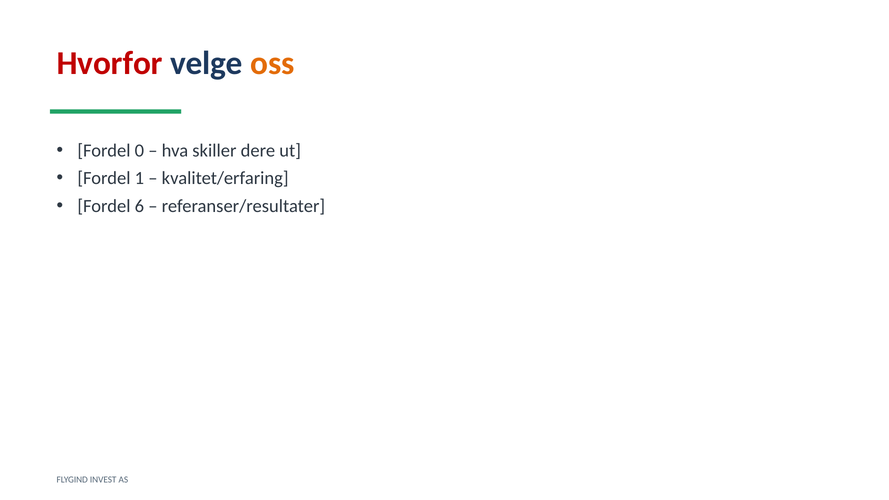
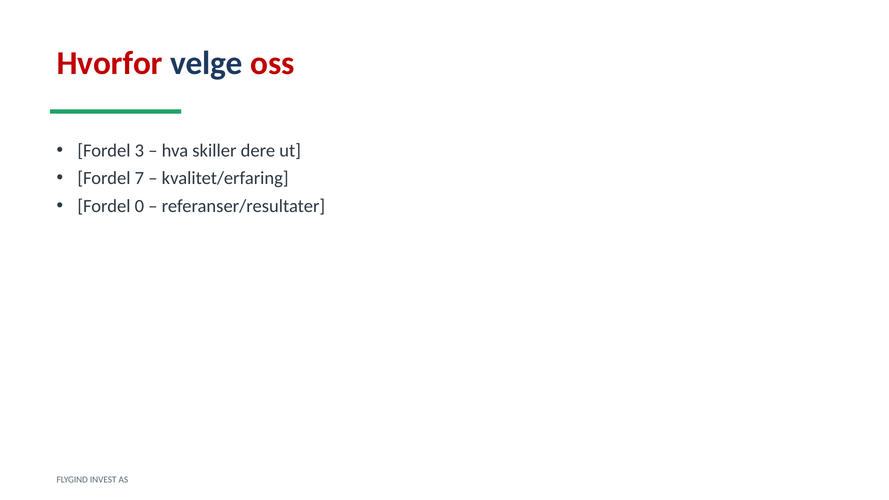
oss colour: orange -> red
0: 0 -> 3
1: 1 -> 7
6: 6 -> 0
